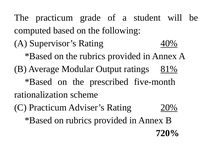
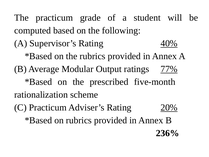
81%: 81% -> 77%
720%: 720% -> 236%
